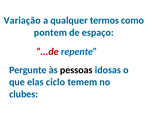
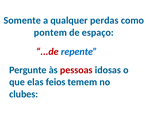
Variação: Variação -> Somente
termos: termos -> perdas
pessoas colour: black -> red
ciclo: ciclo -> feios
